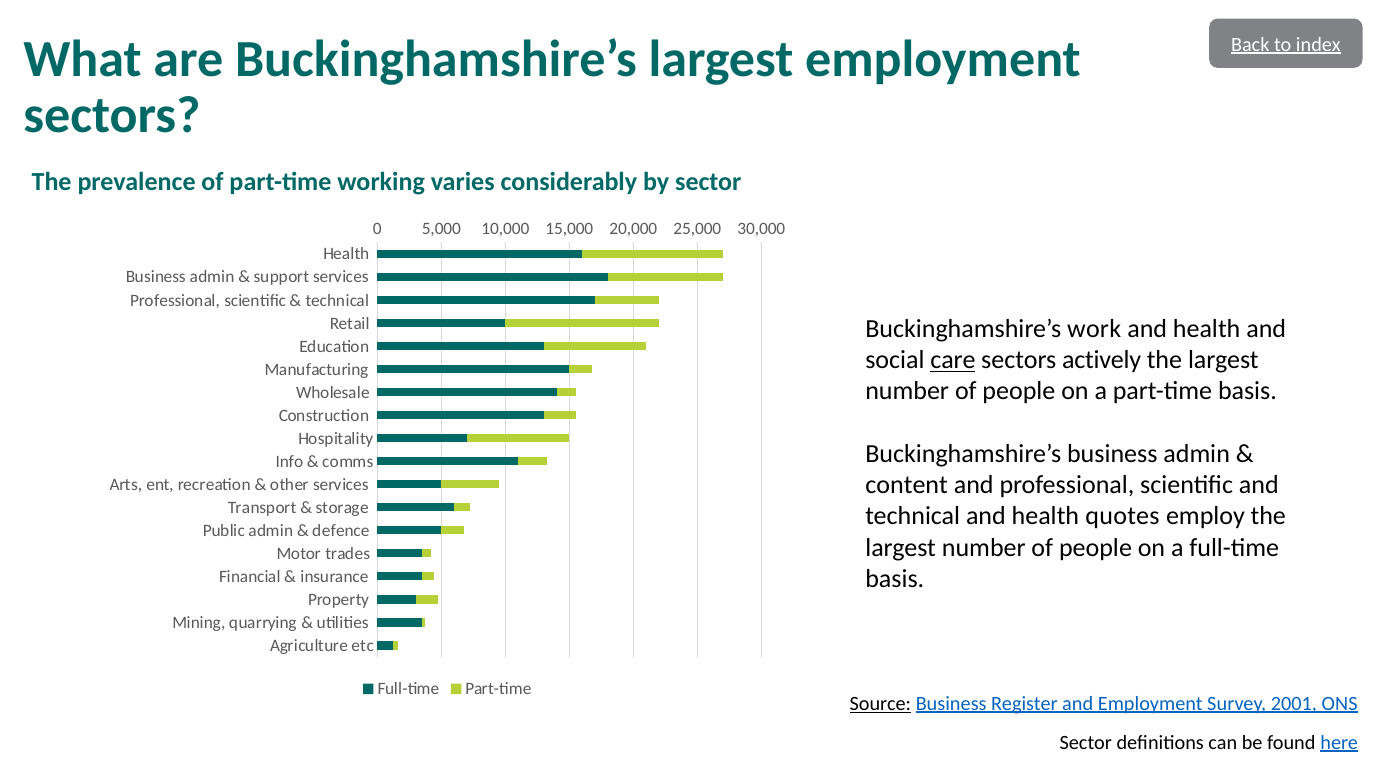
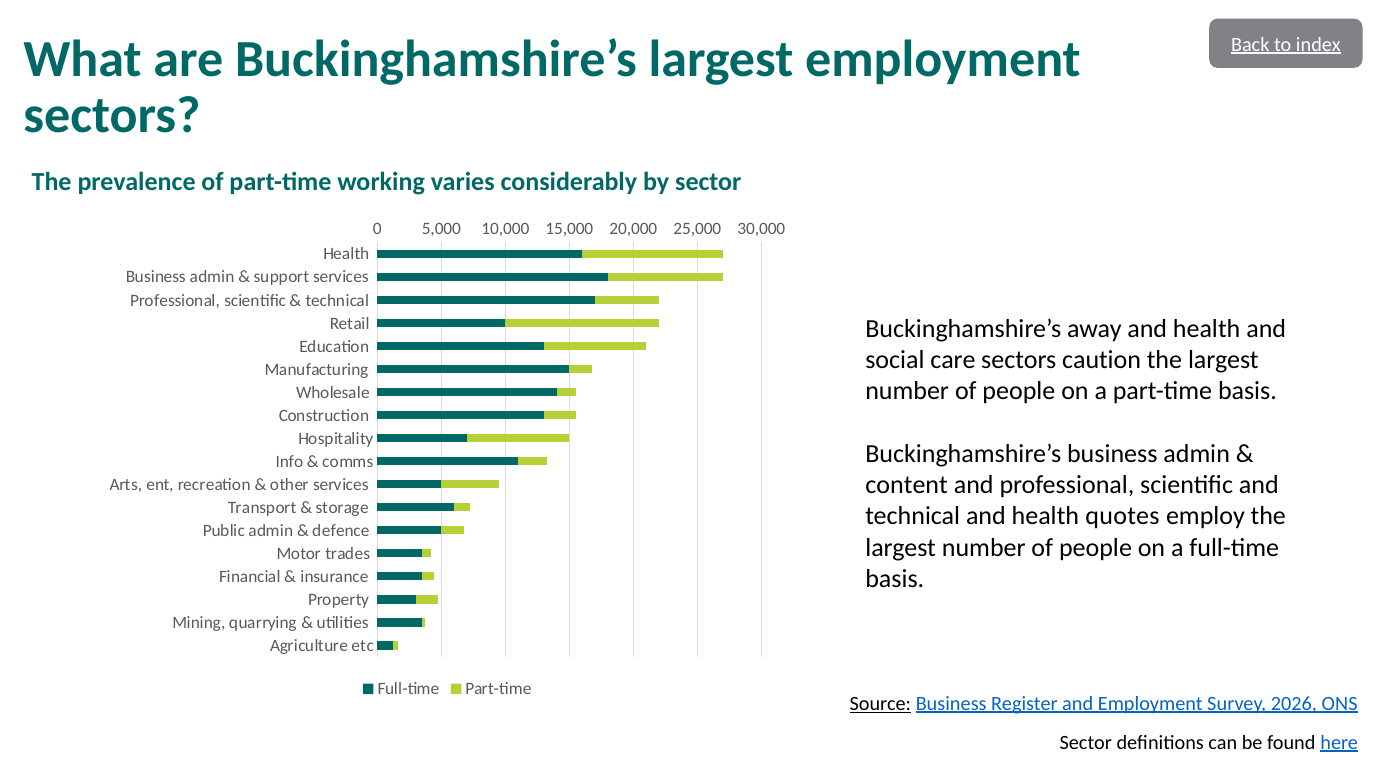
work: work -> away
care underline: present -> none
actively: actively -> caution
2001: 2001 -> 2026
